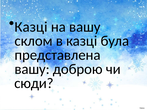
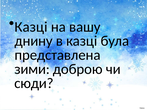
склом: склом -> днину
вашу at (32, 69): вашу -> зими
